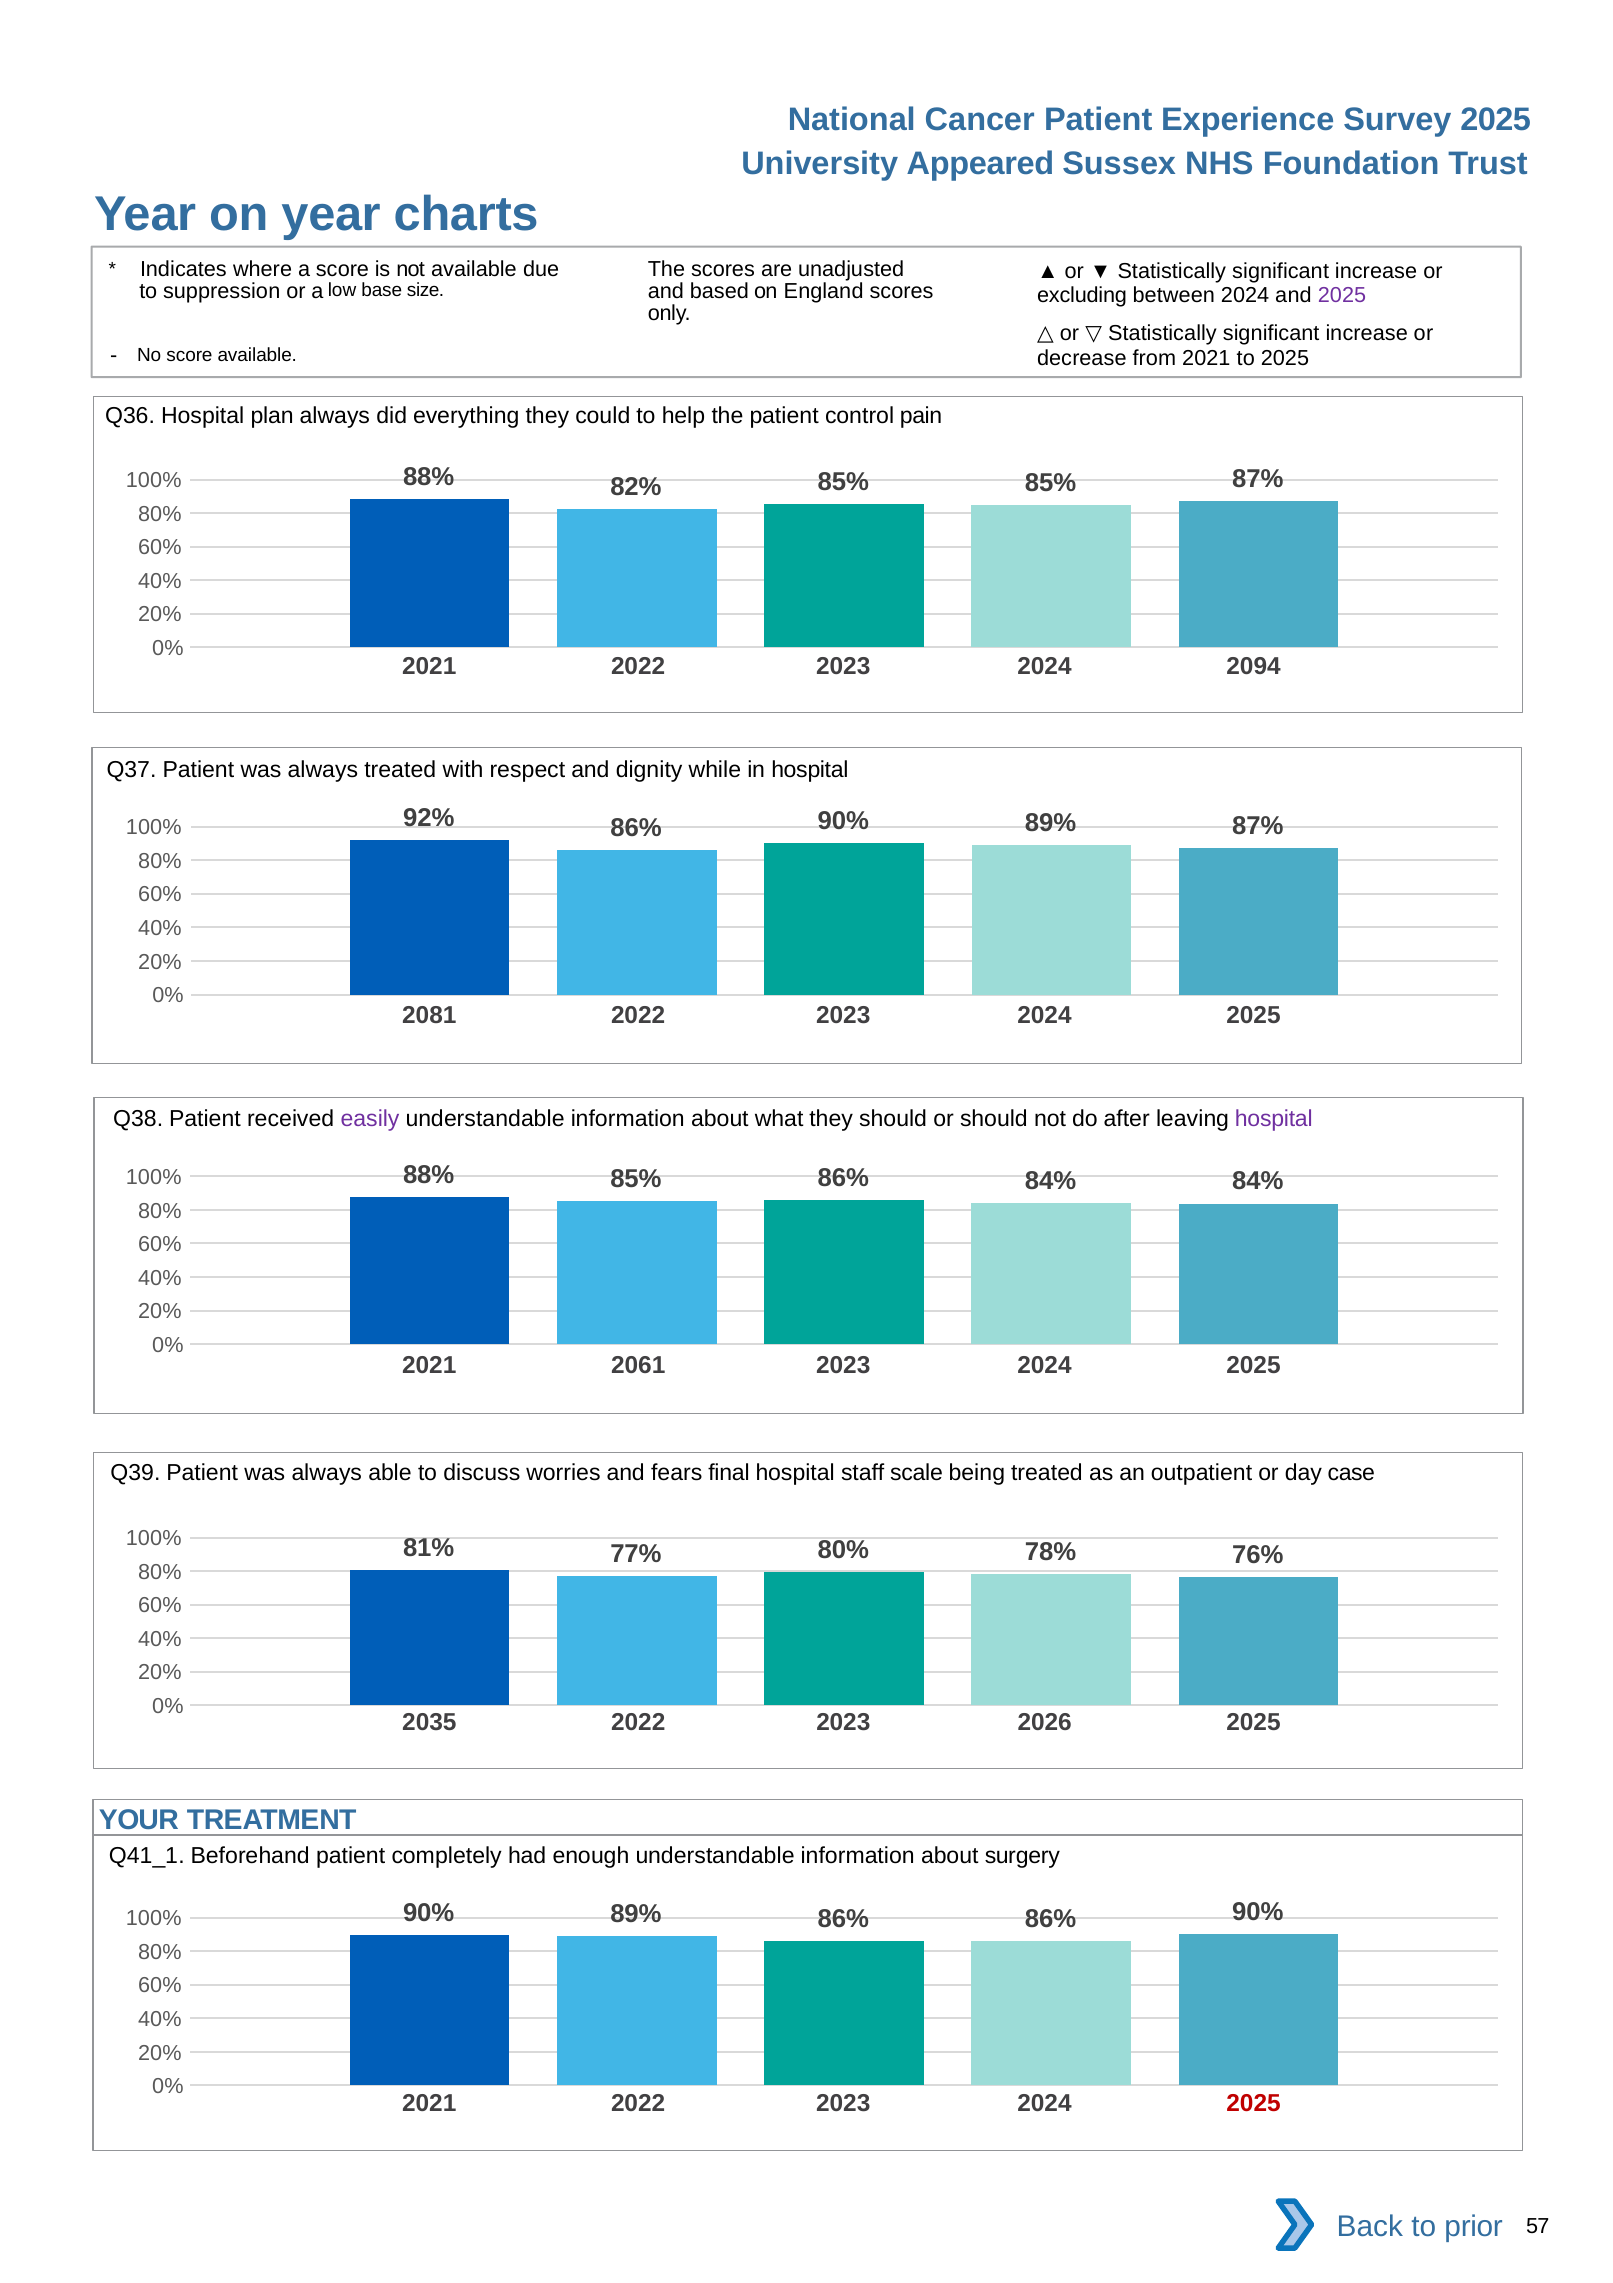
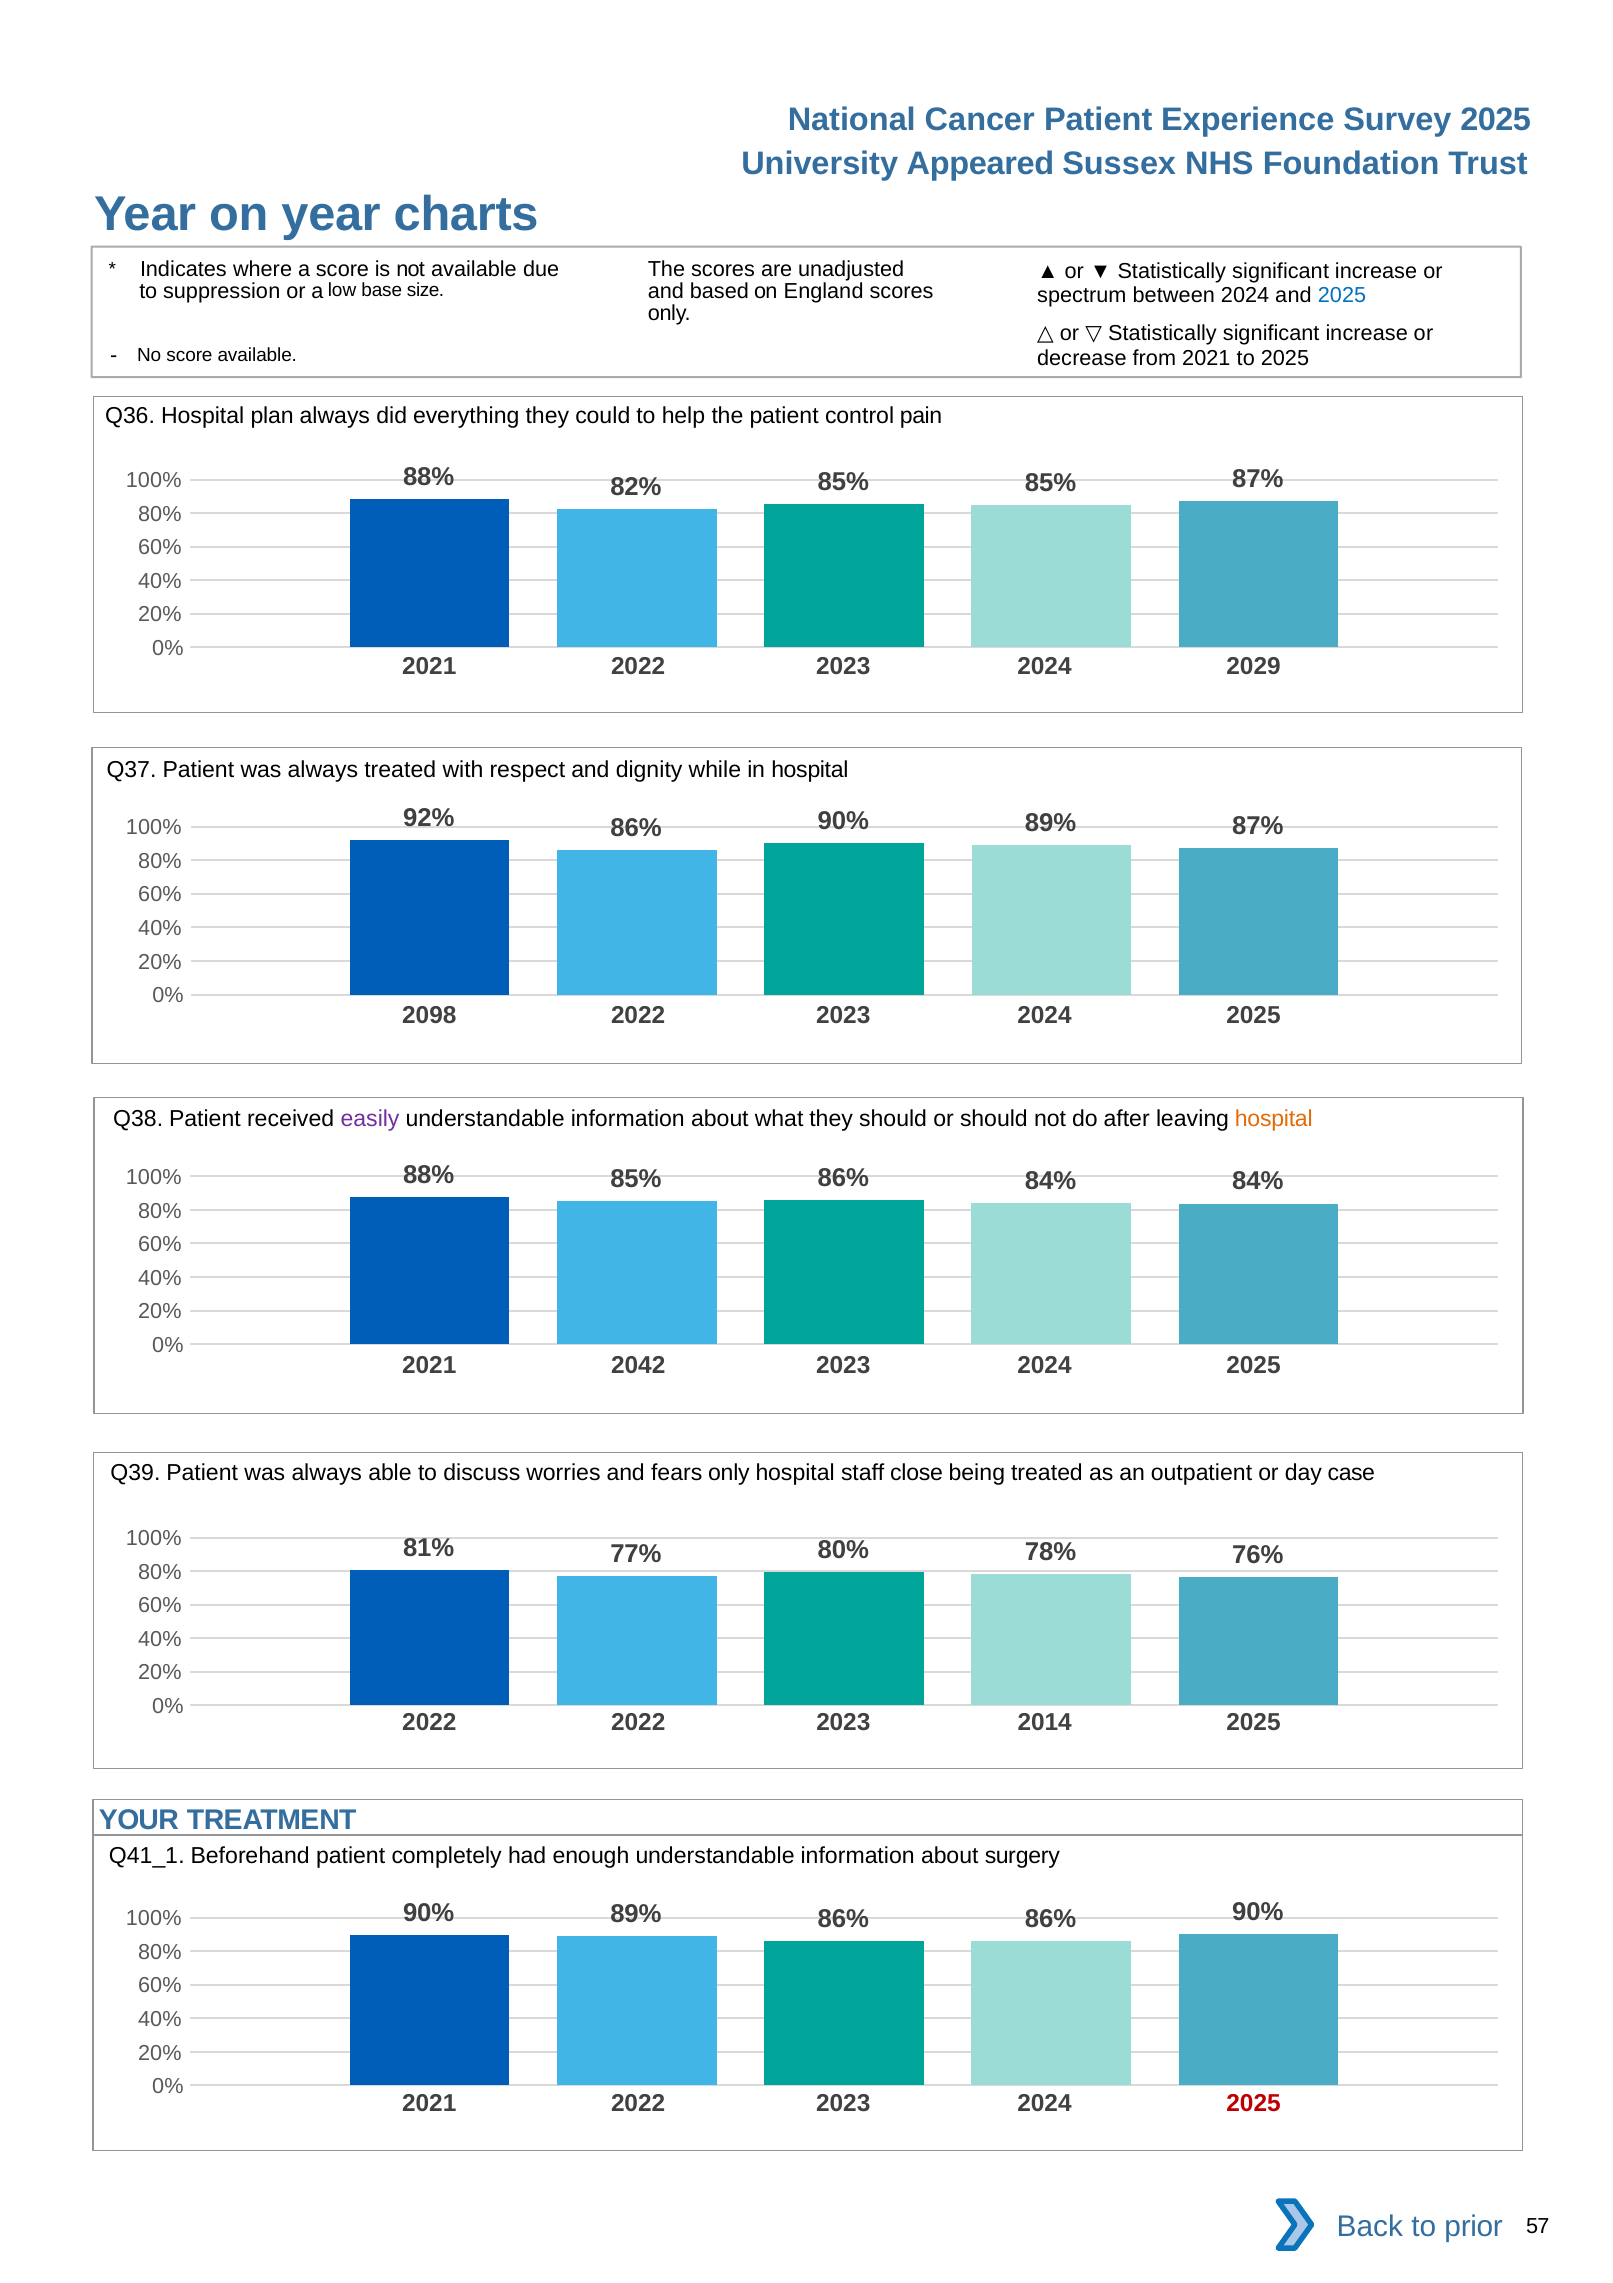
excluding: excluding -> spectrum
2025 at (1342, 296) colour: purple -> blue
2094: 2094 -> 2029
2081: 2081 -> 2098
hospital at (1274, 1119) colour: purple -> orange
2061: 2061 -> 2042
fears final: final -> only
scale: scale -> close
2035 at (429, 1722): 2035 -> 2022
2026: 2026 -> 2014
